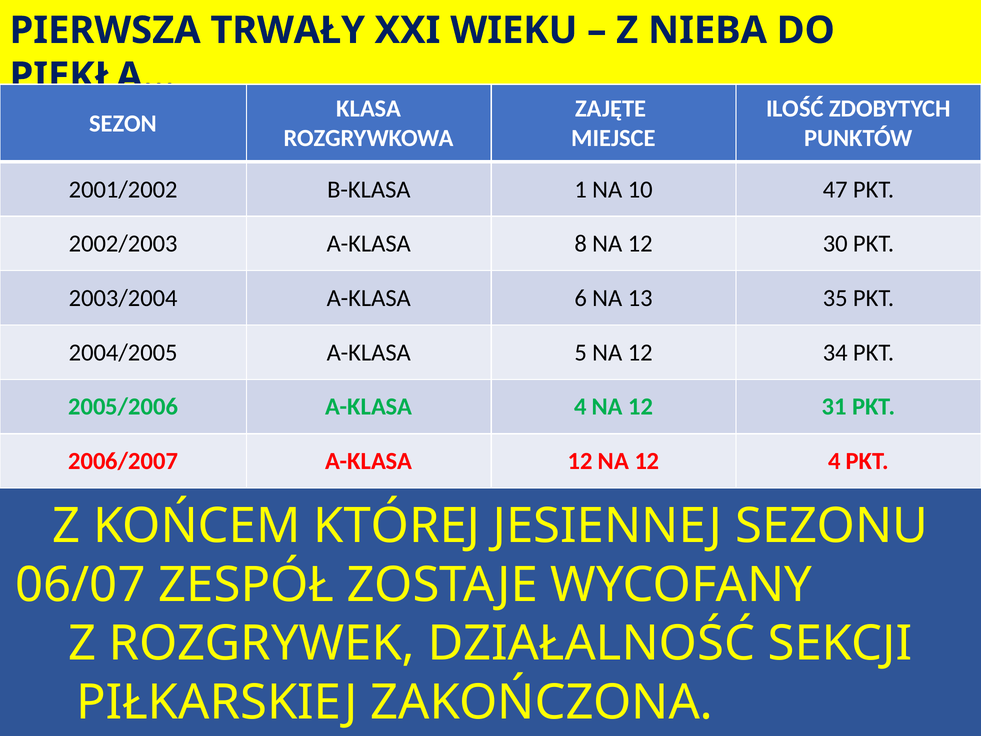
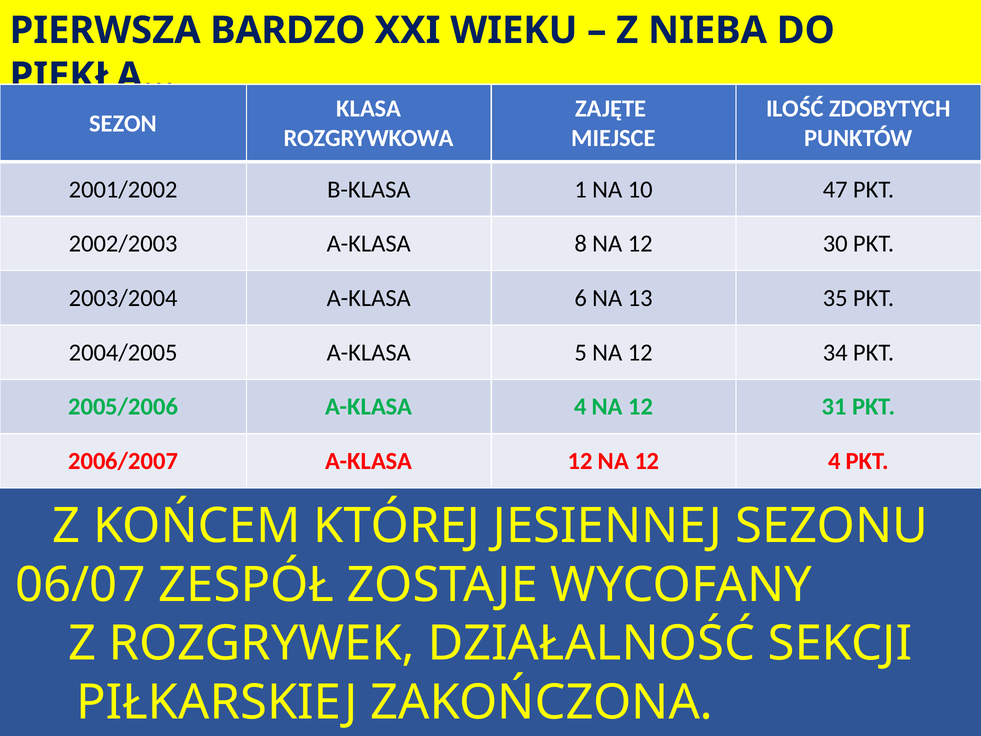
TRWAŁY: TRWAŁY -> BARDZO
